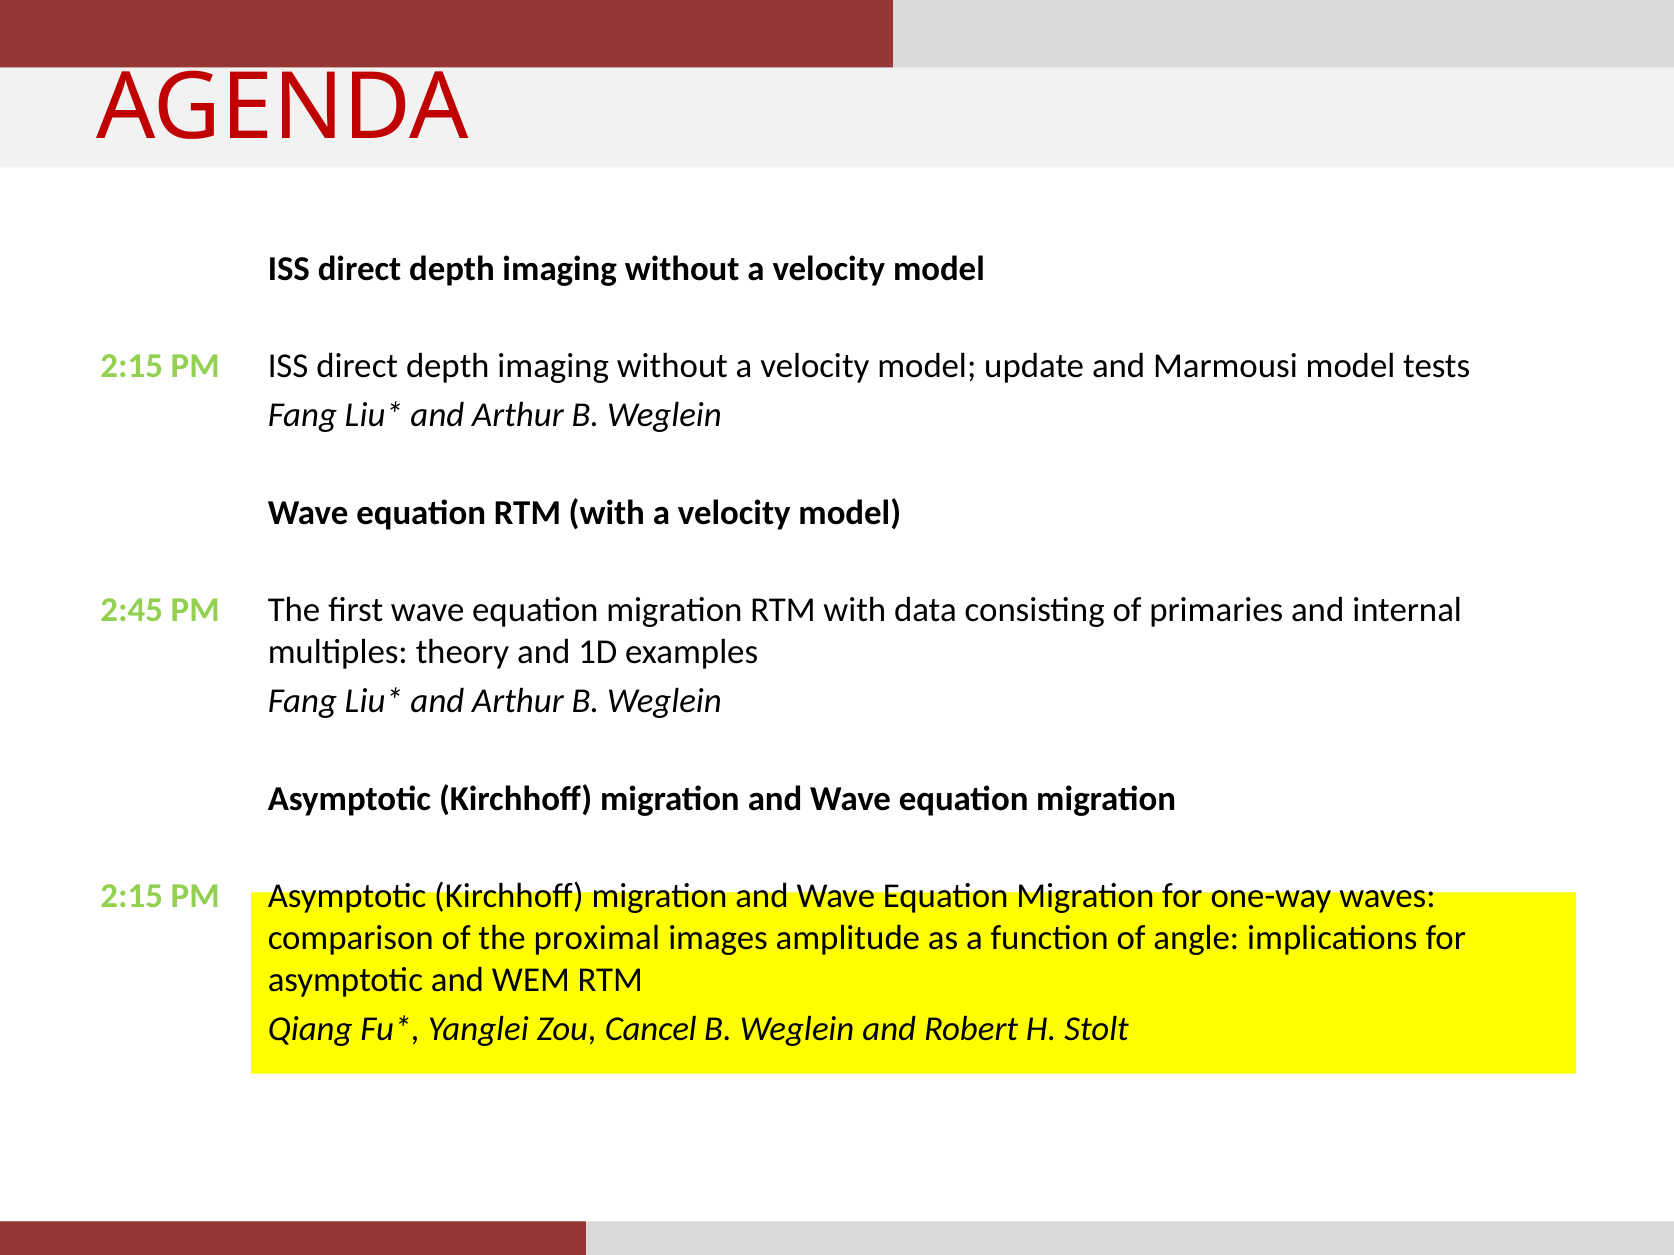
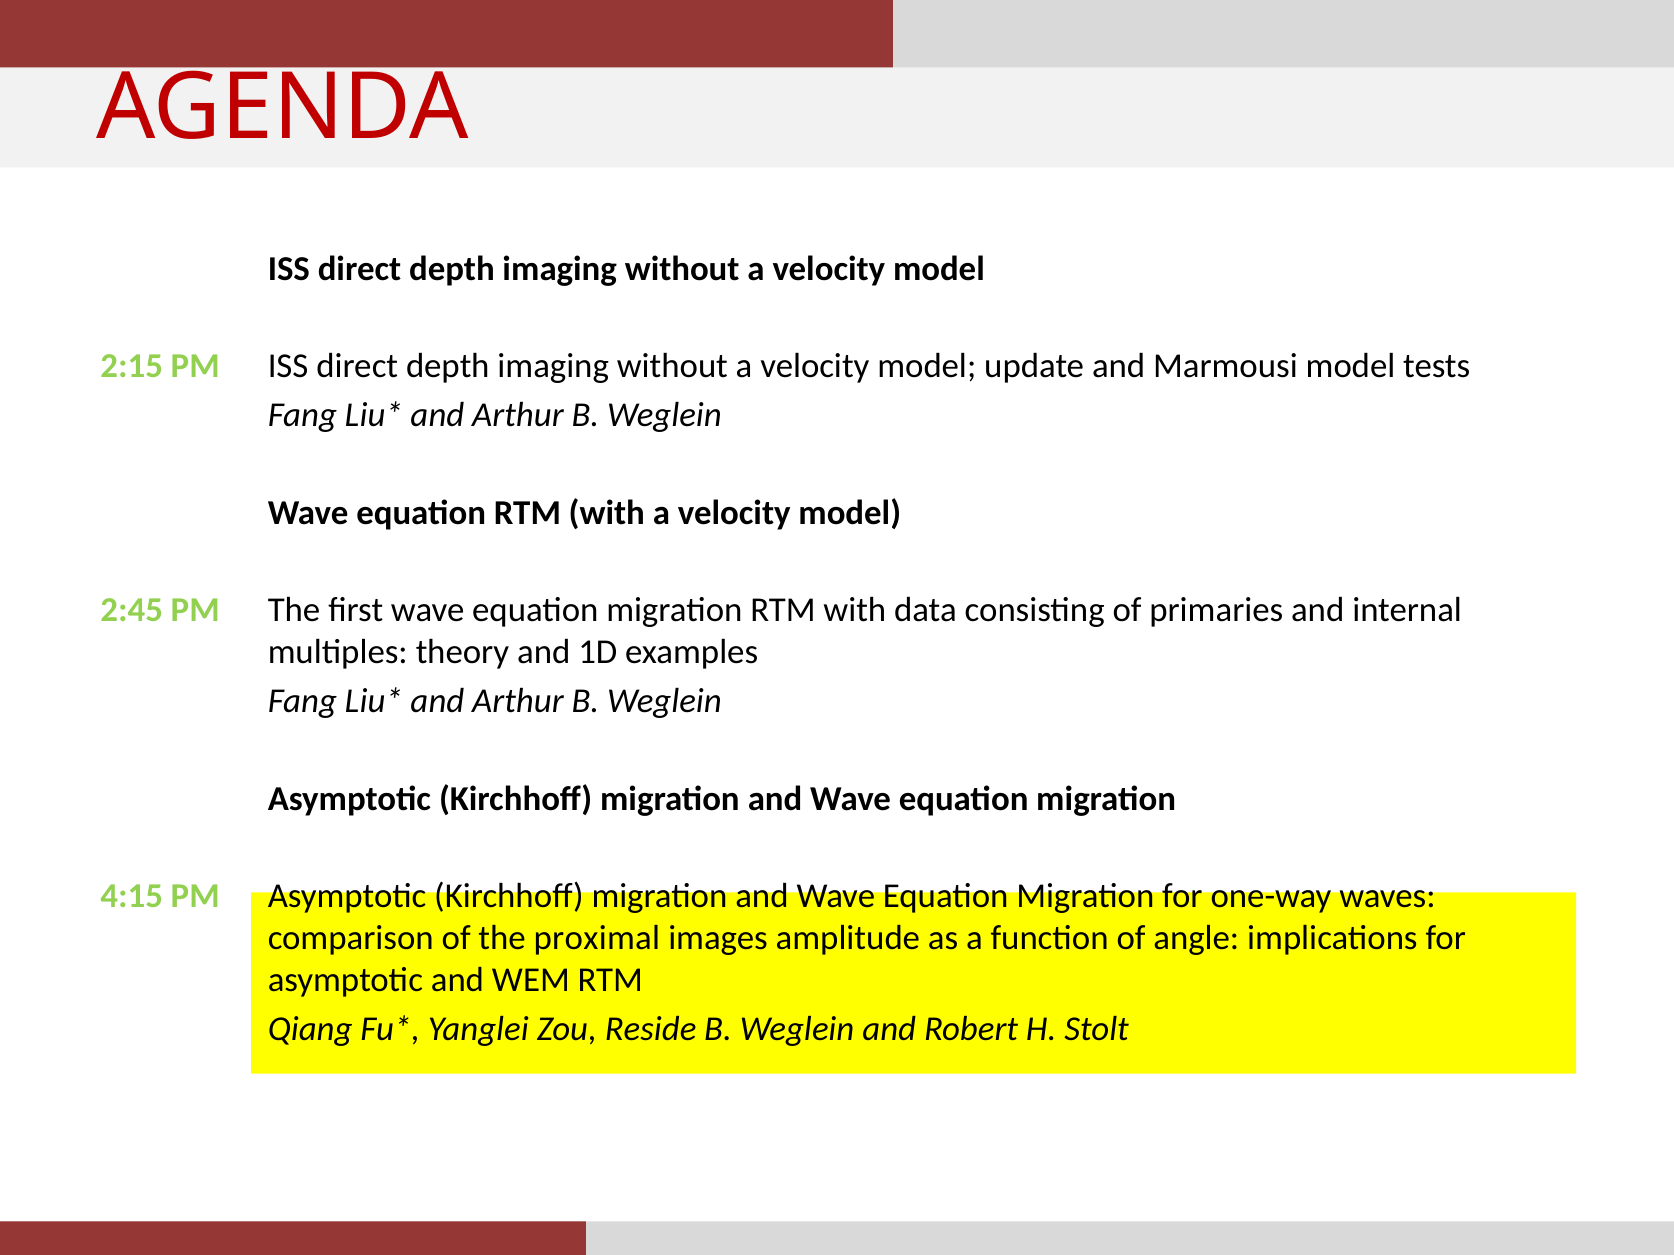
2:15 at (132, 897): 2:15 -> 4:15
Cancel: Cancel -> Reside
